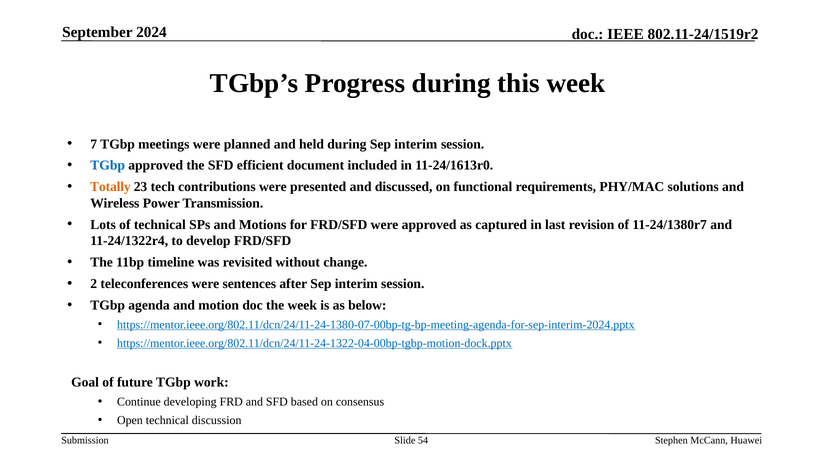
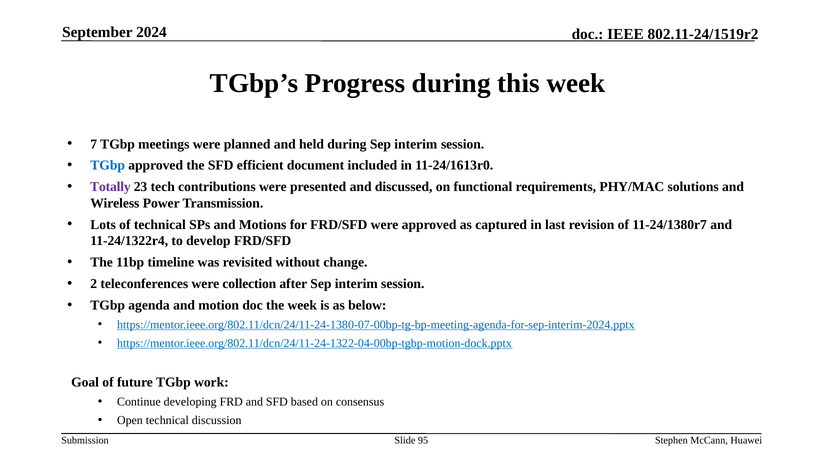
Totally colour: orange -> purple
sentences: sentences -> collection
54: 54 -> 95
